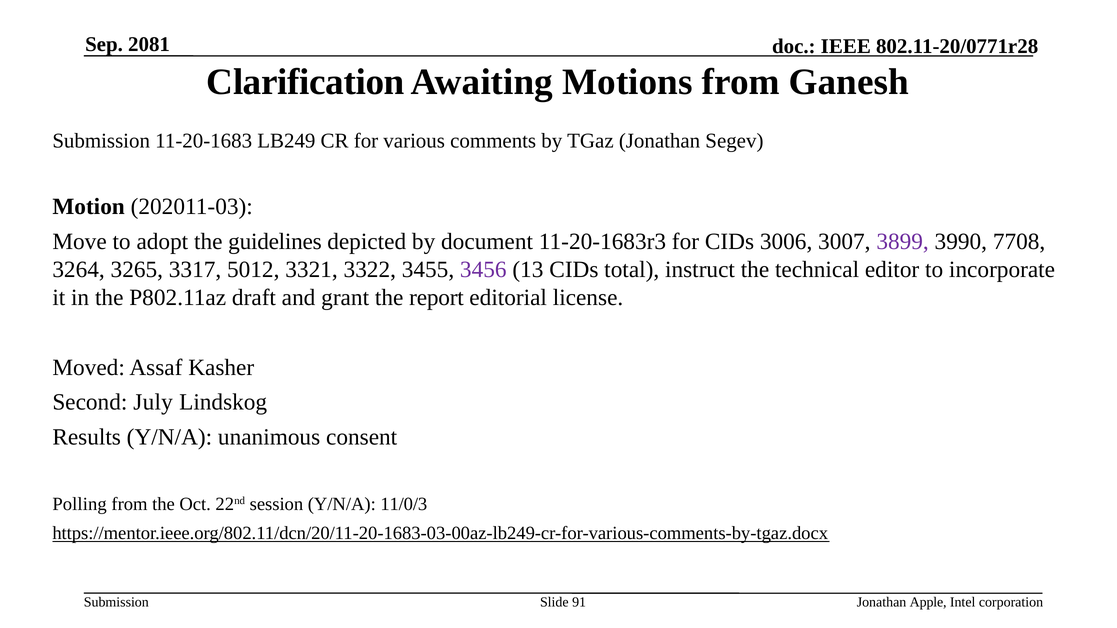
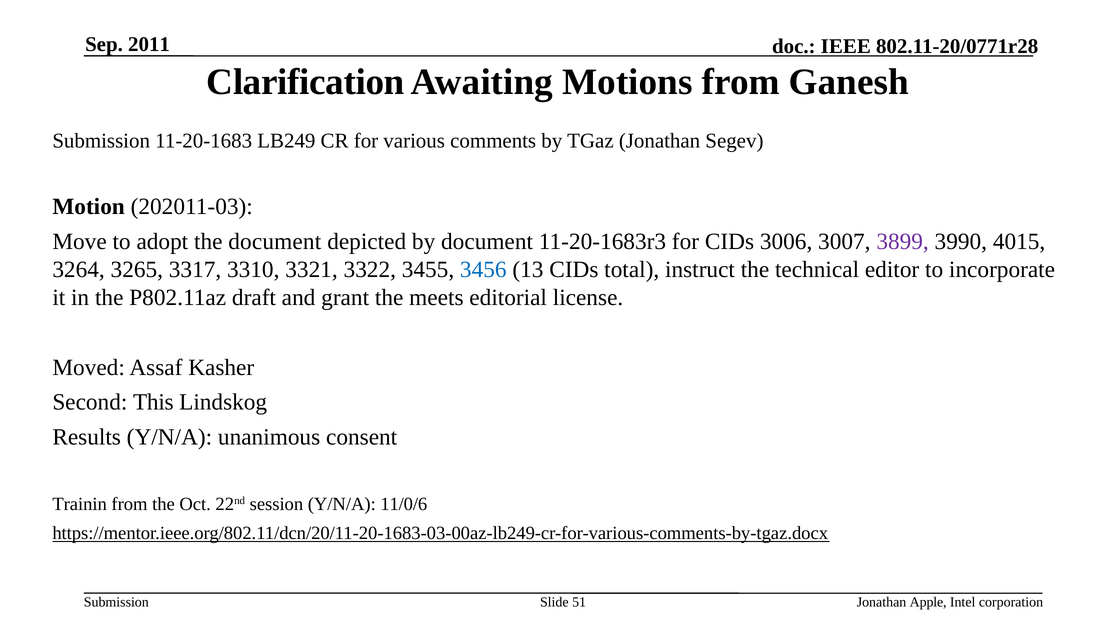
2081: 2081 -> 2011
the guidelines: guidelines -> document
7708: 7708 -> 4015
5012: 5012 -> 3310
3456 colour: purple -> blue
report: report -> meets
July: July -> This
Polling: Polling -> Trainin
11/0/3: 11/0/3 -> 11/0/6
91: 91 -> 51
